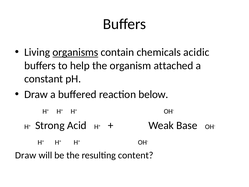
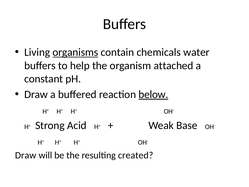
acidic: acidic -> water
below underline: none -> present
content: content -> created
